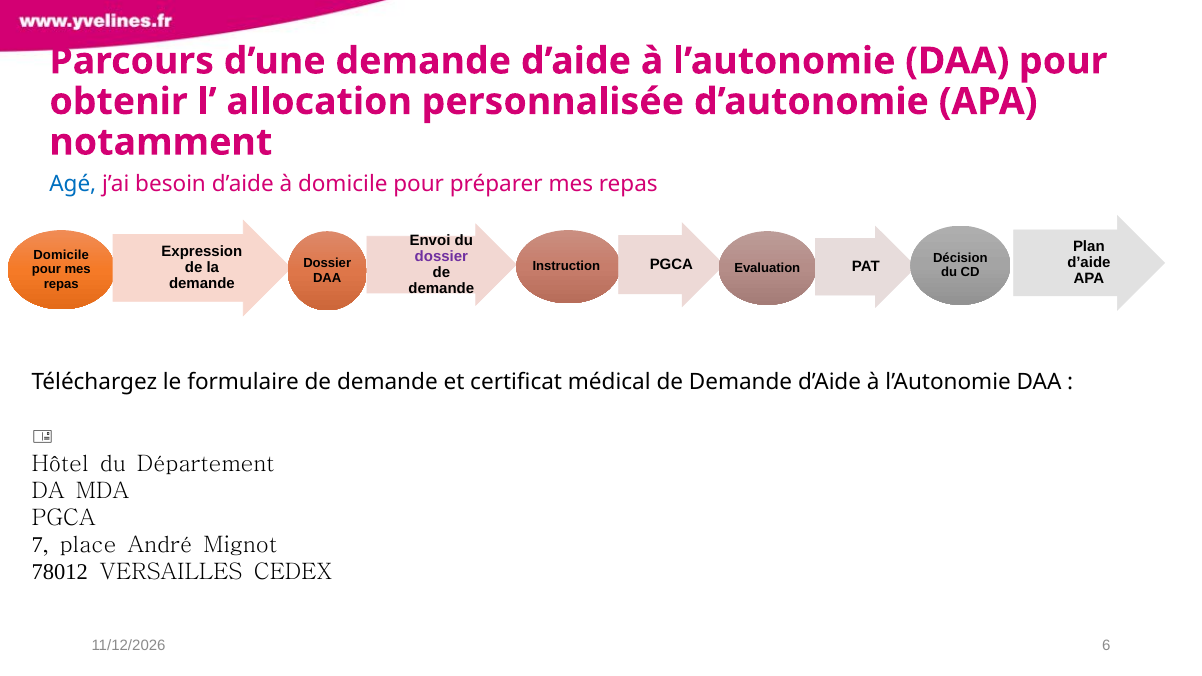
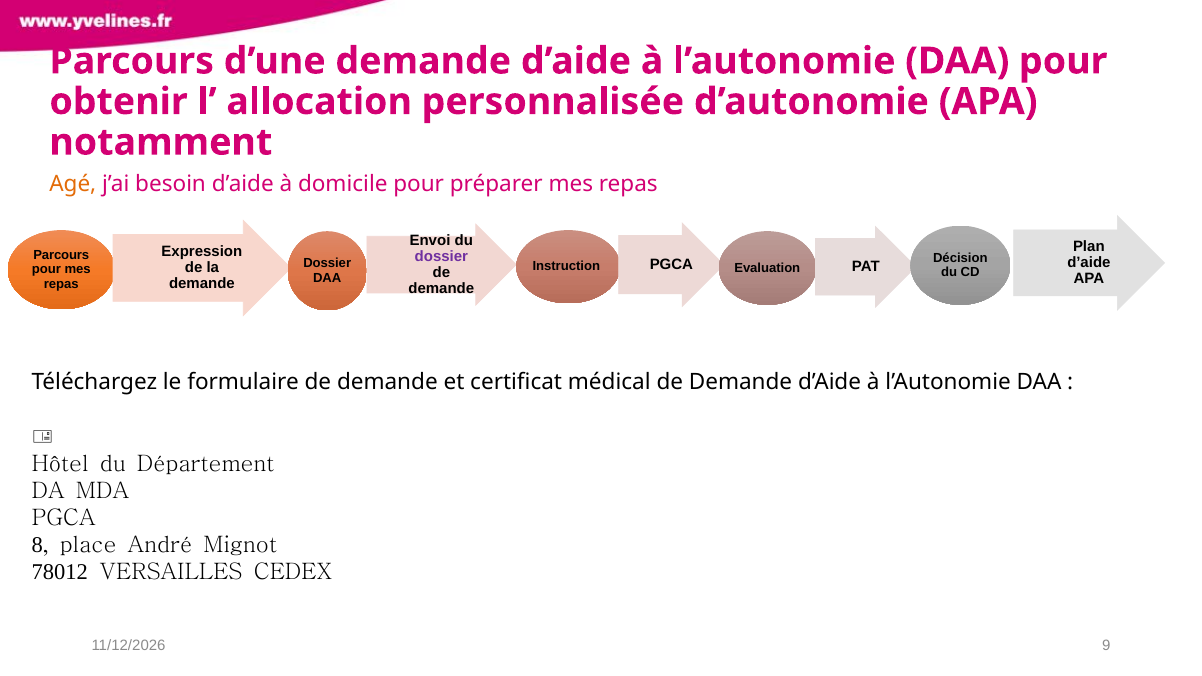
Agé colour: blue -> orange
Domicile at (61, 255): Domicile -> Parcours
7: 7 -> 8
6: 6 -> 9
